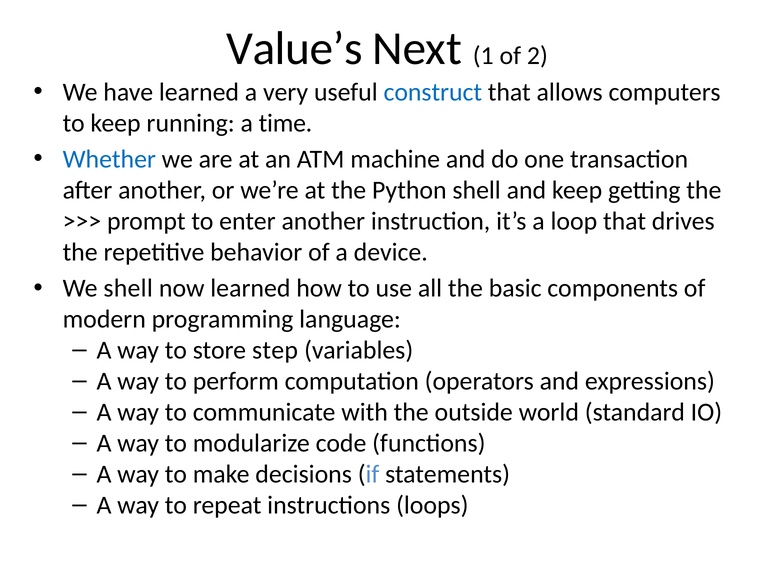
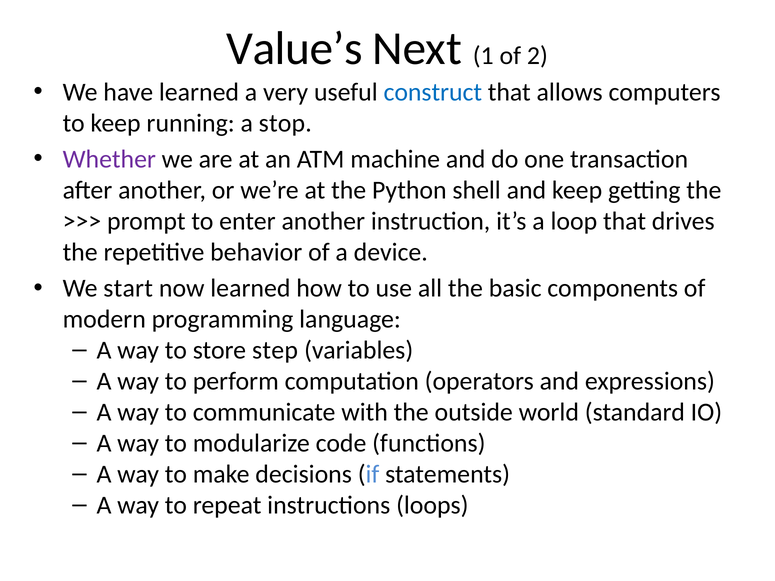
time: time -> stop
Whether colour: blue -> purple
We shell: shell -> start
